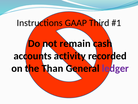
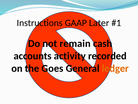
Third: Third -> Later
Than: Than -> Goes
ledger colour: purple -> orange
